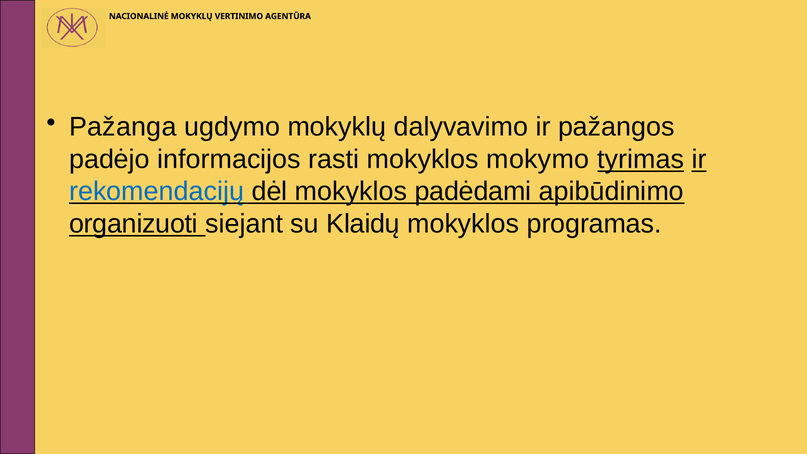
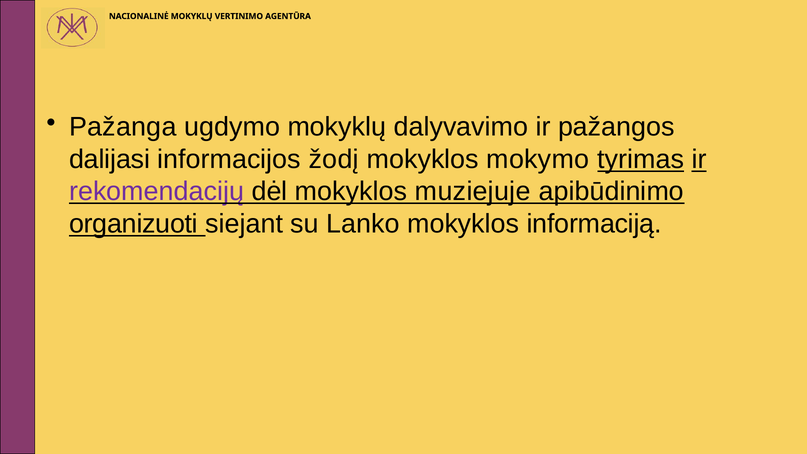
padėjo: padėjo -> dalijasi
rasti: rasti -> žodį
rekomendacijų colour: blue -> purple
padėdami: padėdami -> muziejuje
Klaidų: Klaidų -> Lanko
programas: programas -> informaciją
